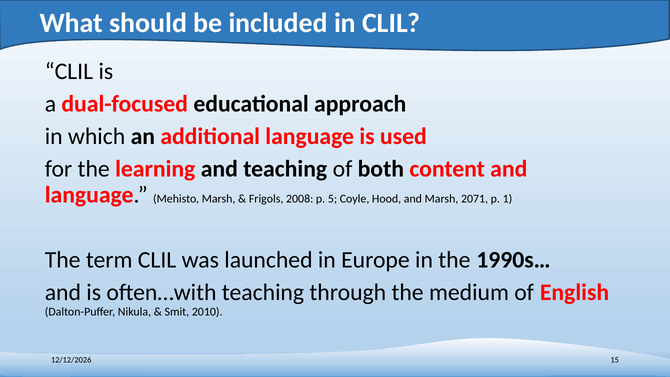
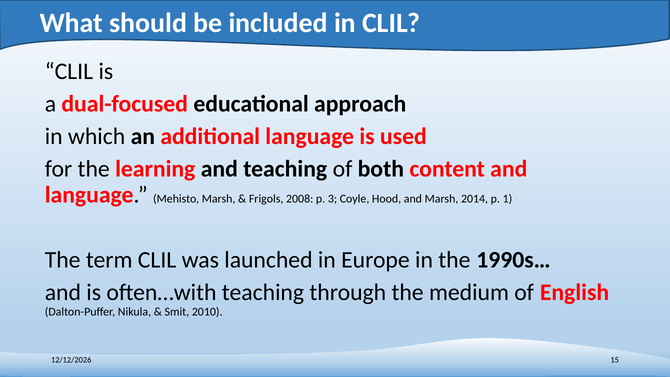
5: 5 -> 3
2071: 2071 -> 2014
